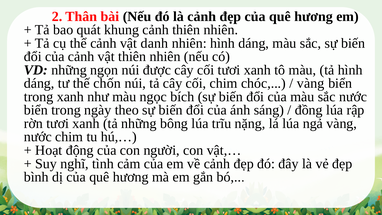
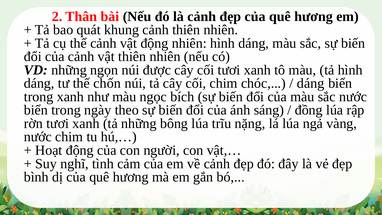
vật danh: danh -> động
vàng at (311, 83): vàng -> dáng
